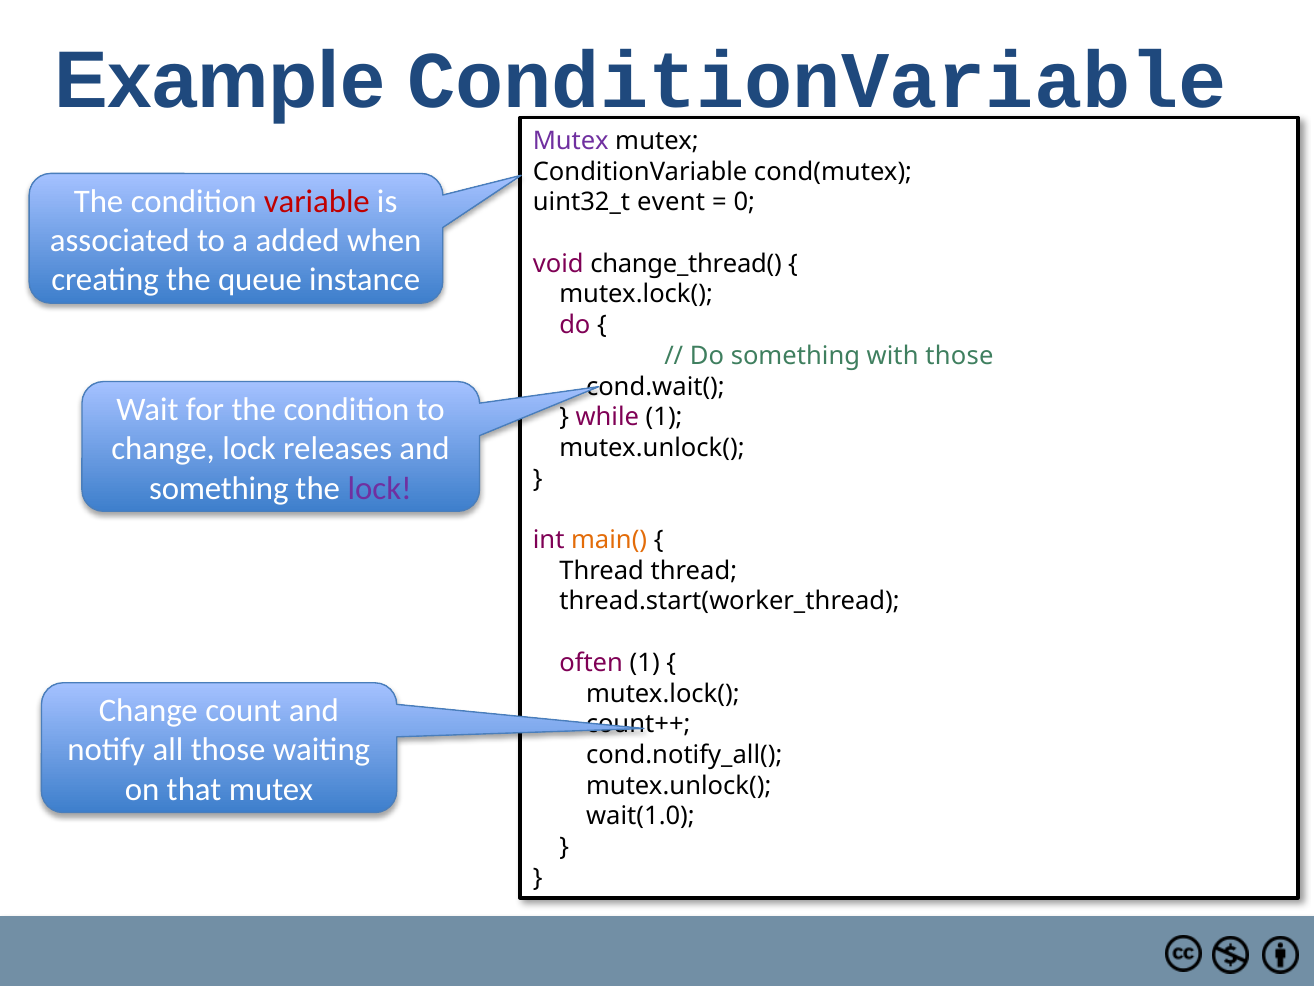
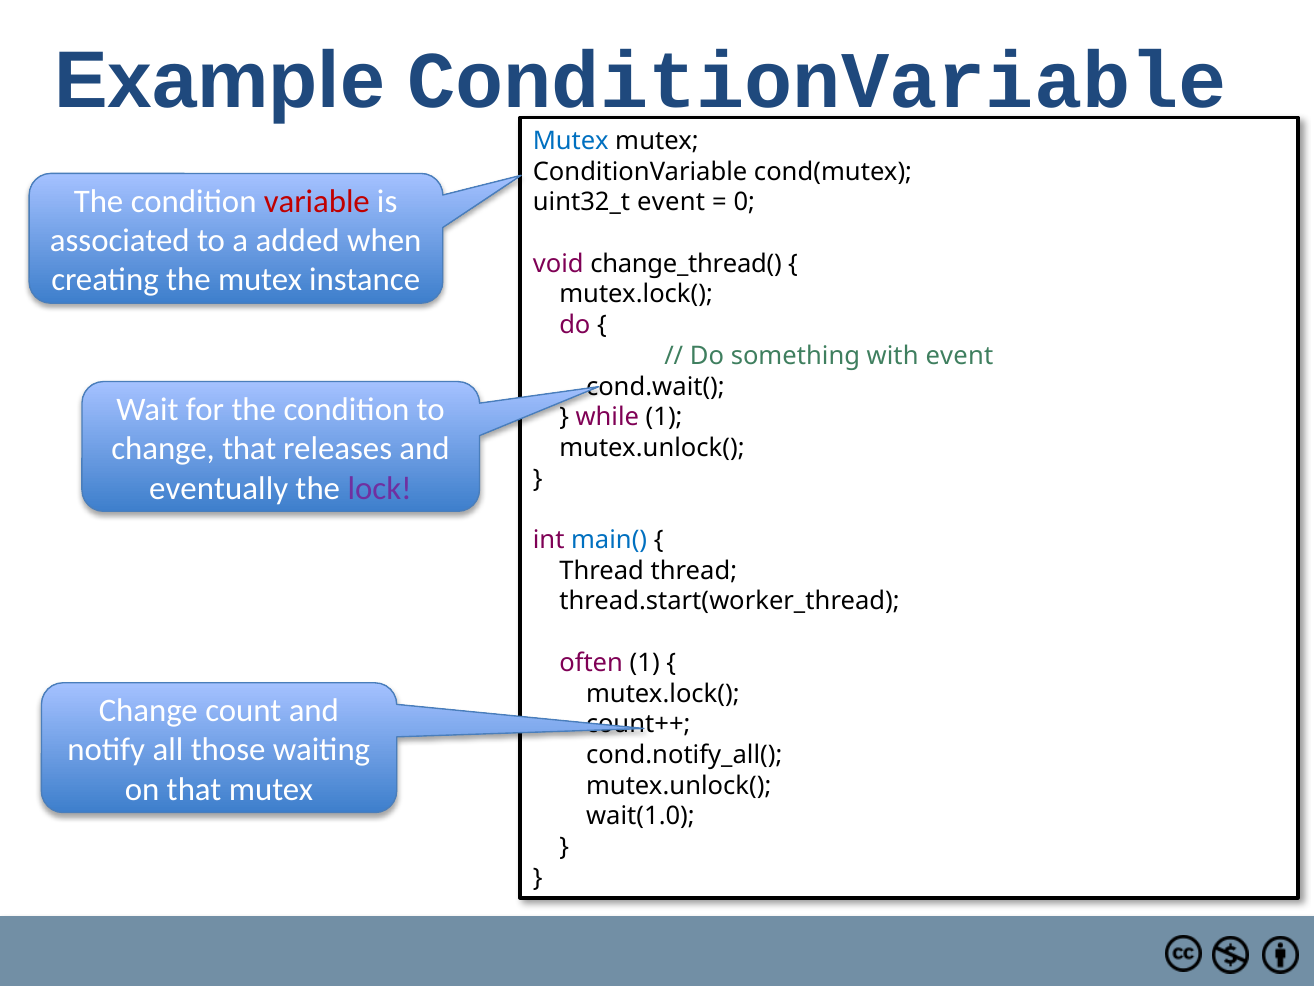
Mutex at (571, 141) colour: purple -> blue
the queue: queue -> mutex
with those: those -> event
change lock: lock -> that
something at (219, 488): something -> eventually
main( colour: orange -> blue
